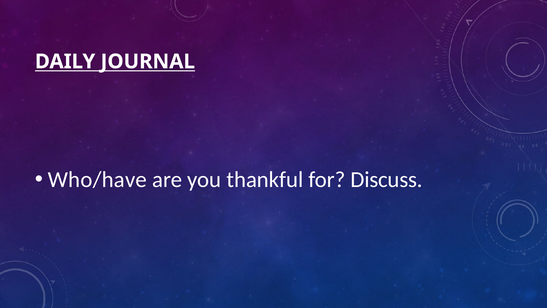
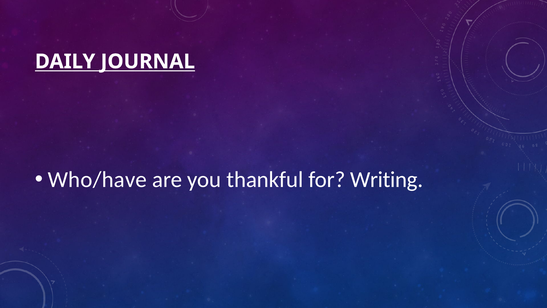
Discuss: Discuss -> Writing
